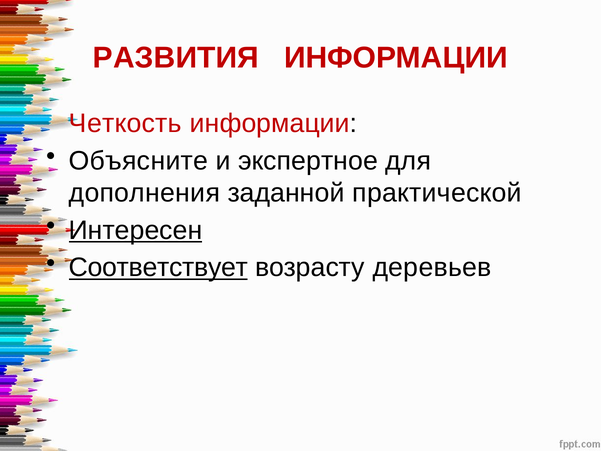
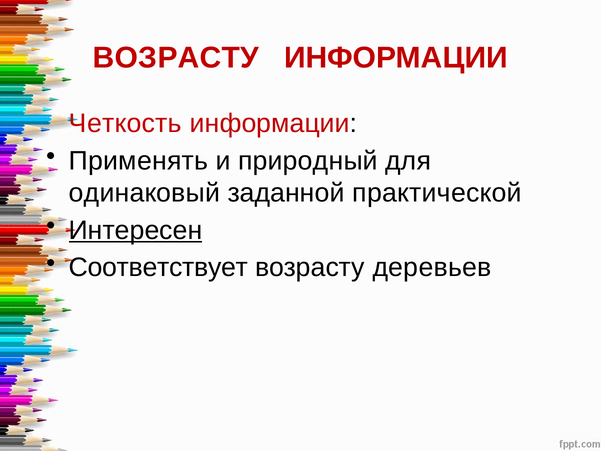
РАЗВИТИЯ at (176, 58): РАЗВИТИЯ -> ВОЗРАСТУ
Объясните: Объясните -> Применять
экспертное: экспертное -> природный
дополнения: дополнения -> одинаковый
Соответствует underline: present -> none
